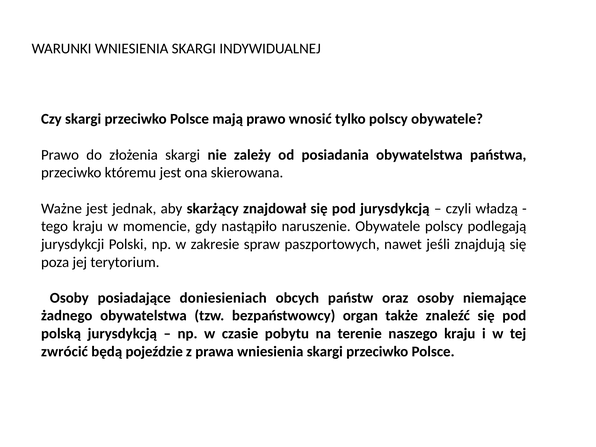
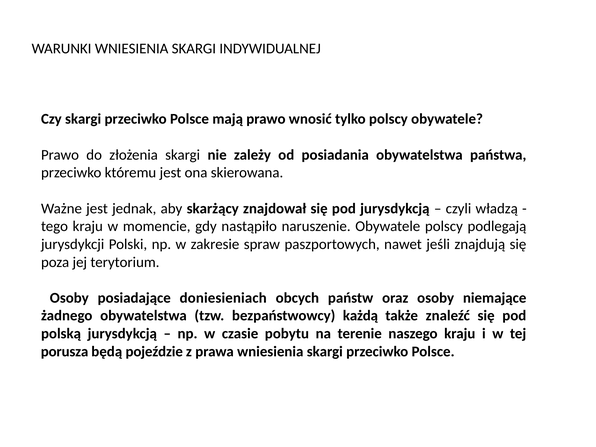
organ: organ -> każdą
zwrócić: zwrócić -> porusza
